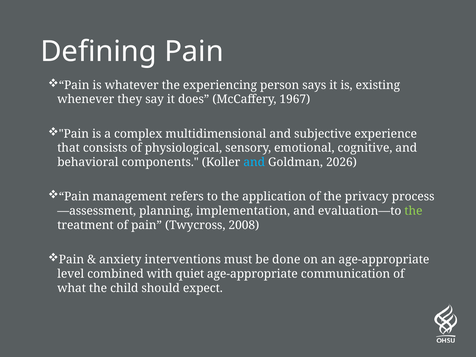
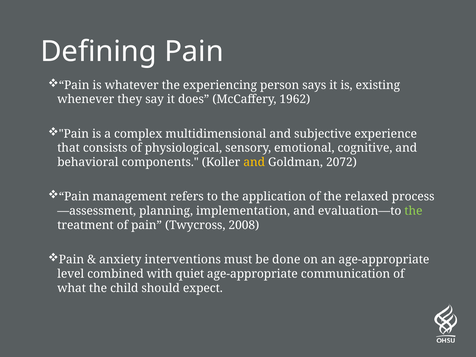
1967: 1967 -> 1962
and at (254, 162) colour: light blue -> yellow
2026: 2026 -> 2072
privacy: privacy -> relaxed
